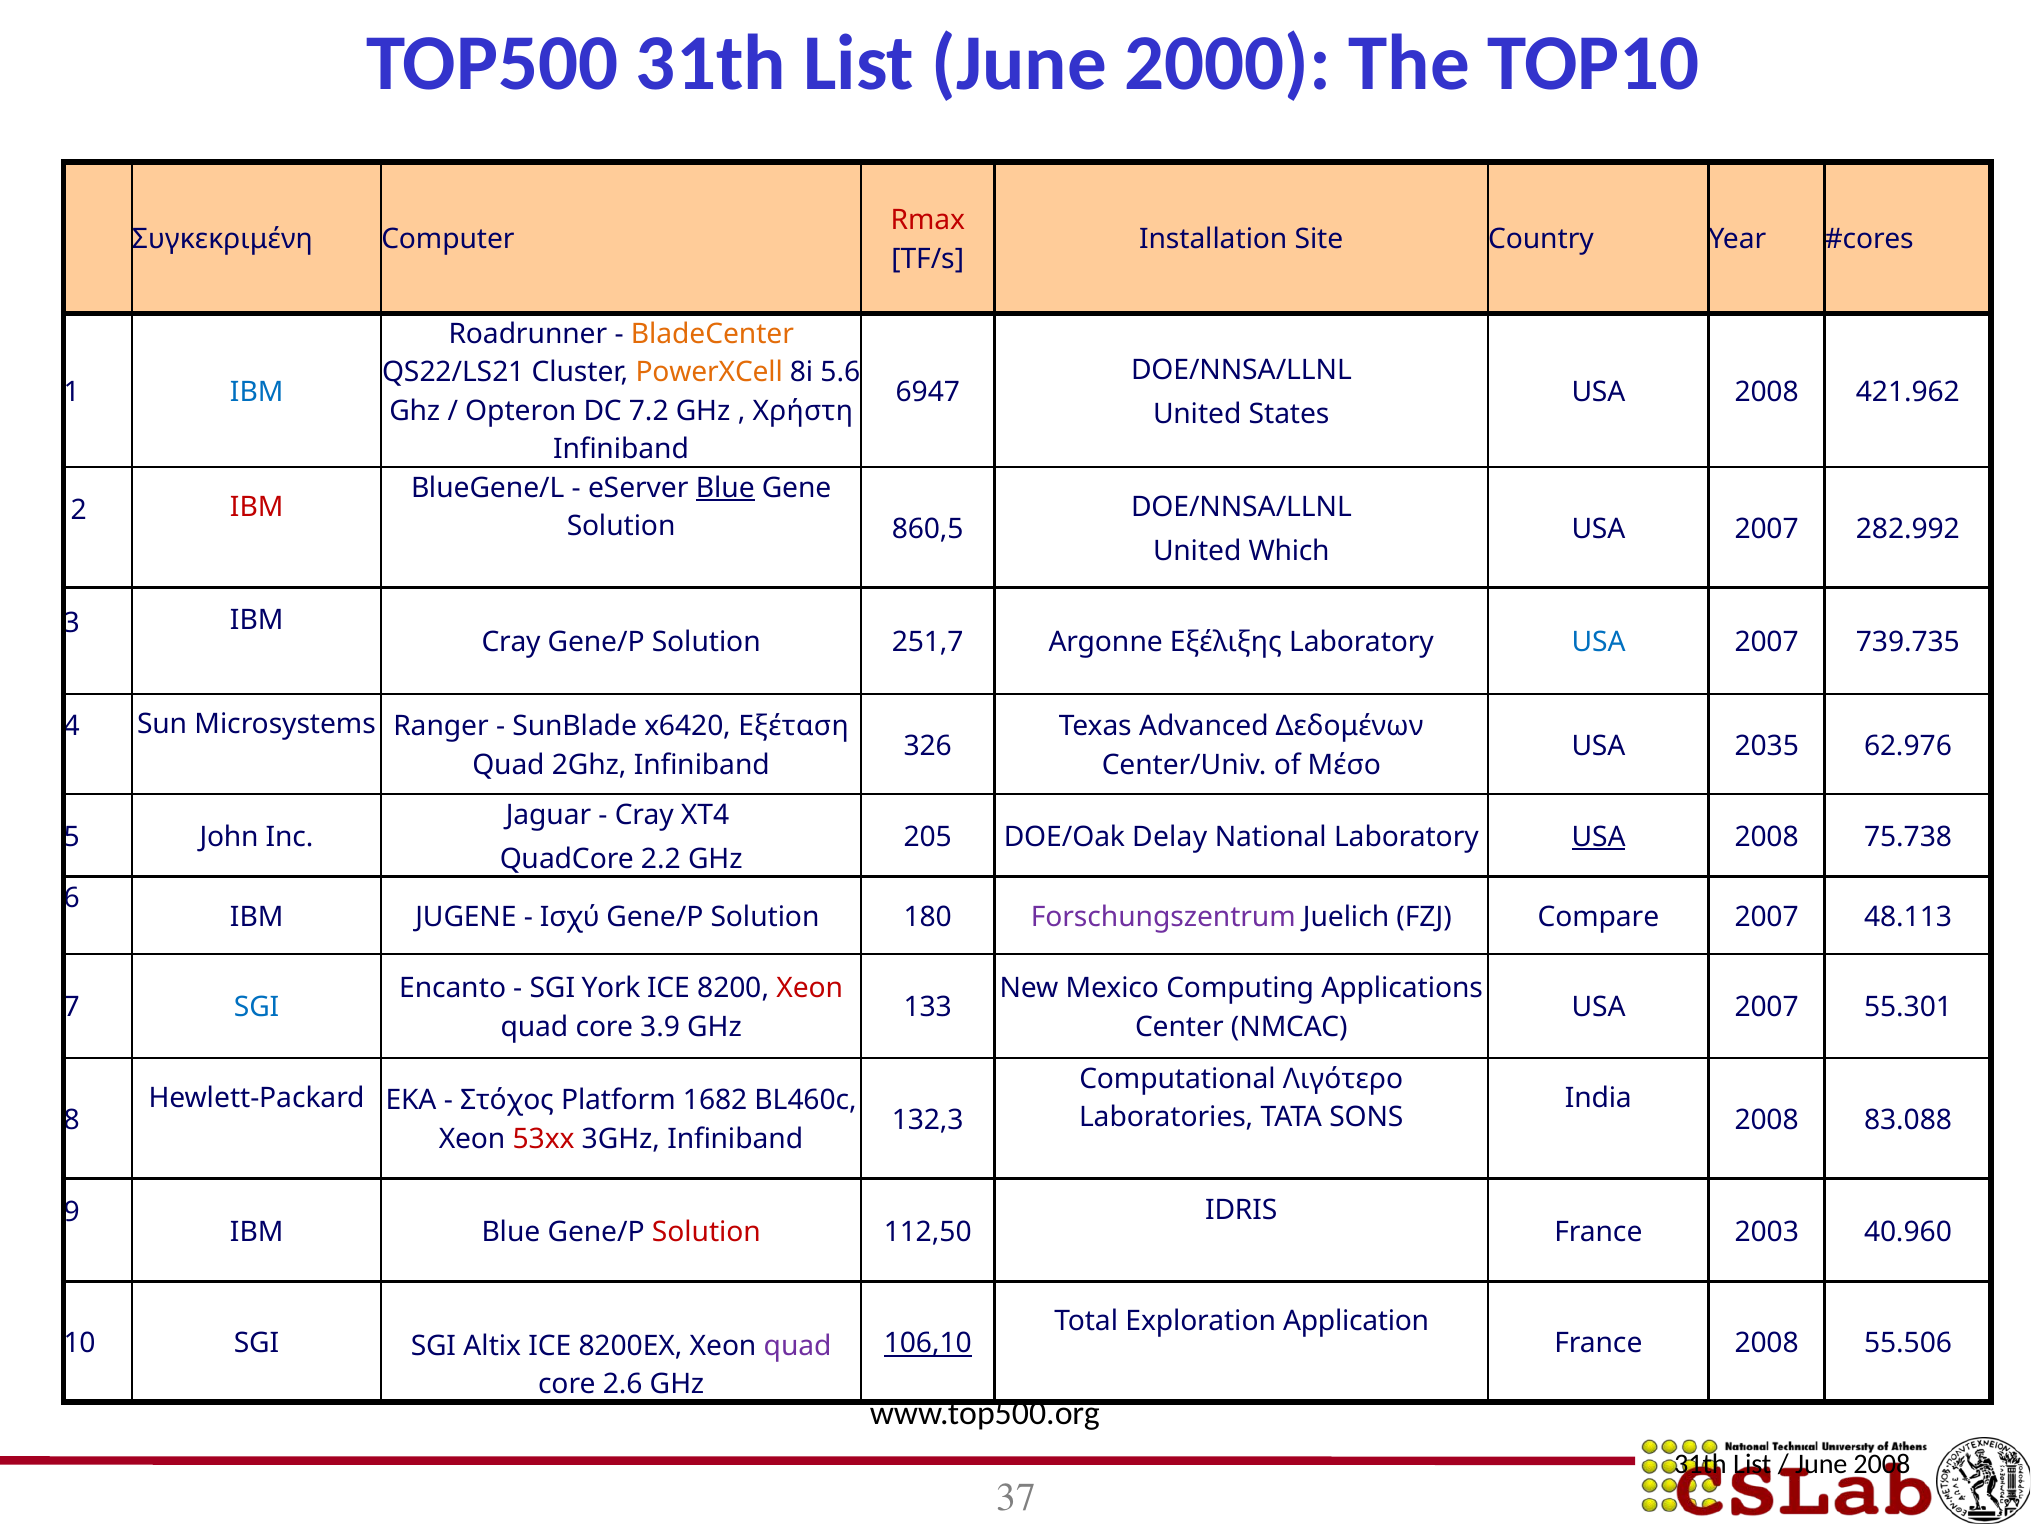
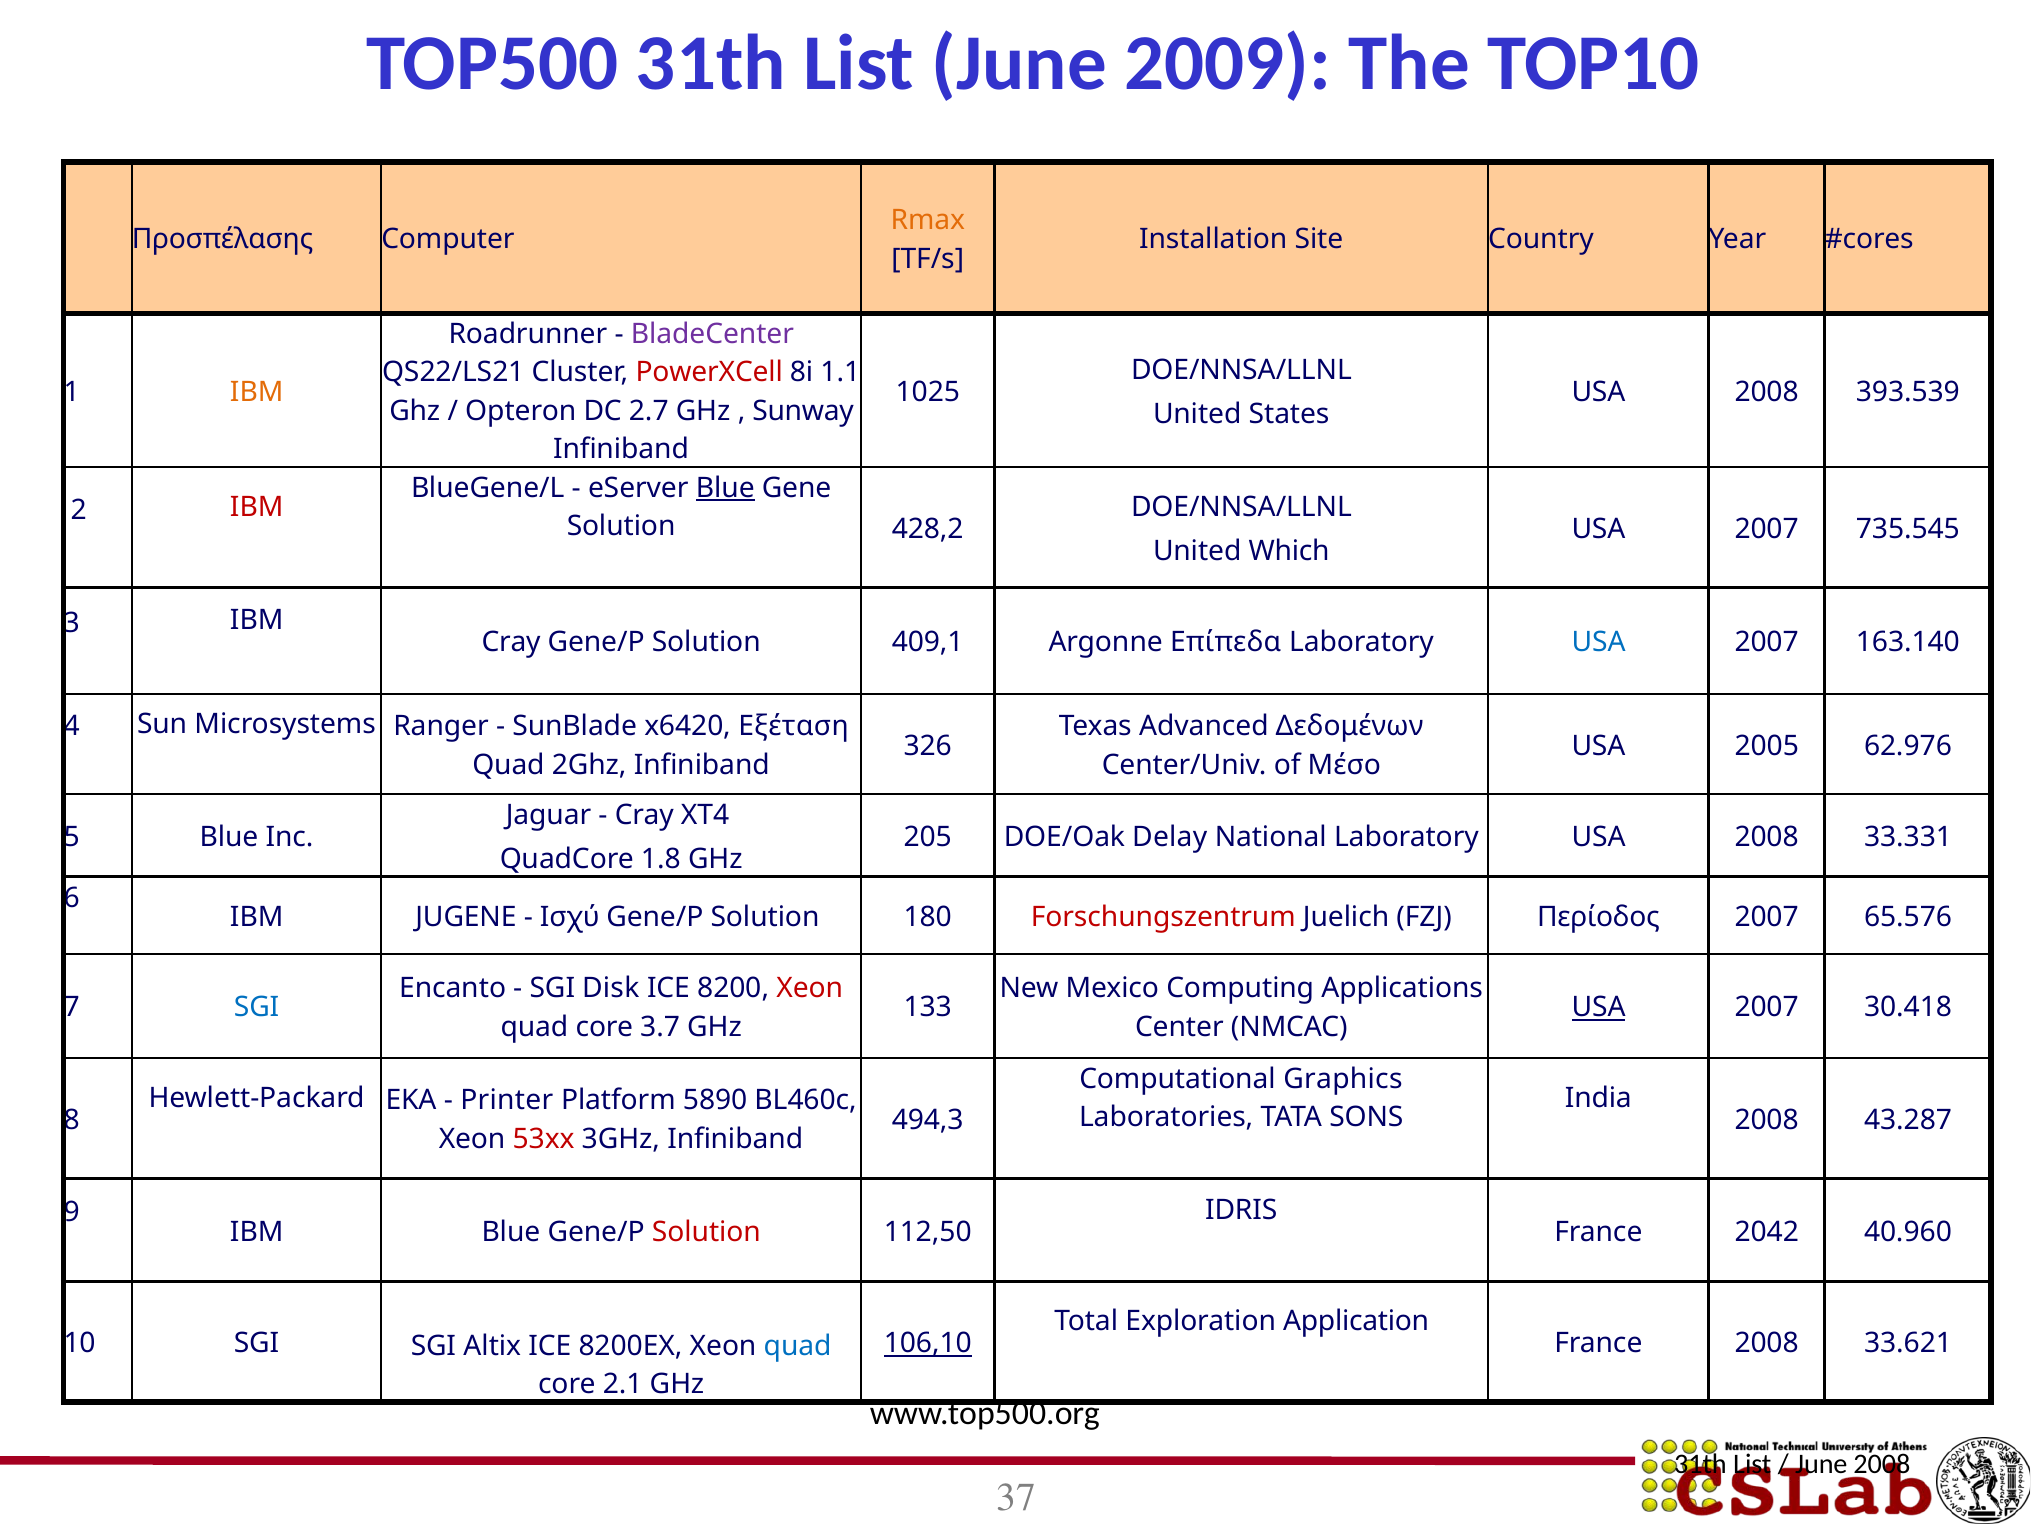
2000: 2000 -> 2009
Rmax colour: red -> orange
Συγκεκριμένη: Συγκεκριμένη -> Προσπέλασης
BladeCenter colour: orange -> purple
PowerXCell colour: orange -> red
5.6: 5.6 -> 1.1
IBM at (257, 392) colour: blue -> orange
6947: 6947 -> 1025
421.962: 421.962 -> 393.539
7.2: 7.2 -> 2.7
Χρήστη: Χρήστη -> Sunway
860,5: 860,5 -> 428,2
282.992: 282.992 -> 735.545
251,7: 251,7 -> 409,1
Εξέλιξης: Εξέλιξης -> Επίπεδα
739.735: 739.735 -> 163.140
2035: 2035 -> 2005
5 John: John -> Blue
USA at (1599, 837) underline: present -> none
75.738: 75.738 -> 33.331
2.2: 2.2 -> 1.8
Forschungszentrum colour: purple -> red
Compare: Compare -> Περίοδος
48.113: 48.113 -> 65.576
York: York -> Disk
USA at (1599, 1008) underline: none -> present
55.301: 55.301 -> 30.418
3.9: 3.9 -> 3.7
Λιγότερο: Λιγότερο -> Graphics
Στόχος: Στόχος -> Printer
1682: 1682 -> 5890
132,3: 132,3 -> 494,3
83.088: 83.088 -> 43.287
2003: 2003 -> 2042
quad at (798, 1346) colour: purple -> blue
55.506: 55.506 -> 33.621
2.6: 2.6 -> 2.1
